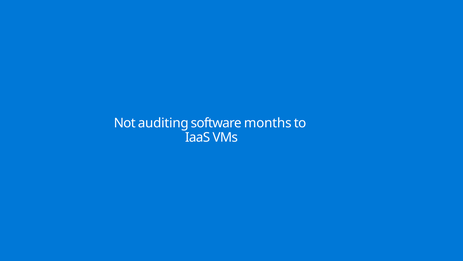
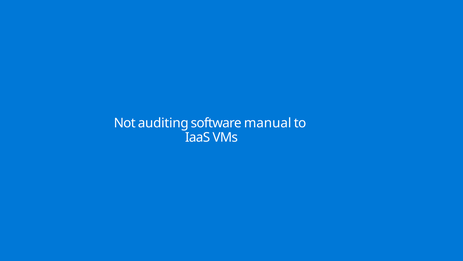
months: months -> manual
